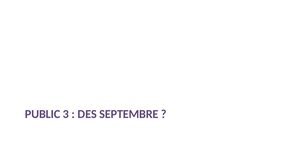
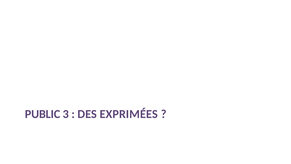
SEPTEMBRE: SEPTEMBRE -> EXPRIMÉES
